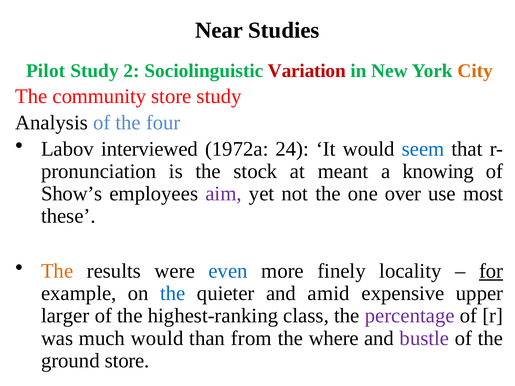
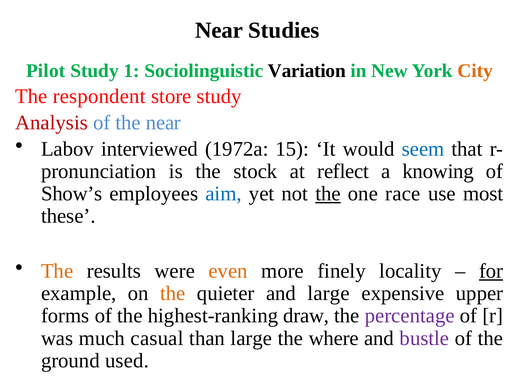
2: 2 -> 1
Variation colour: red -> black
community: community -> respondent
Analysis colour: black -> red
the four: four -> near
24: 24 -> 15
meant: meant -> reflect
aim colour: purple -> blue
the at (328, 194) underline: none -> present
over: over -> race
even colour: blue -> orange
the at (173, 294) colour: blue -> orange
and amid: amid -> large
larger: larger -> forms
class: class -> draw
much would: would -> casual
than from: from -> large
ground store: store -> used
